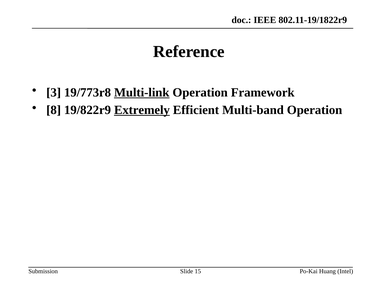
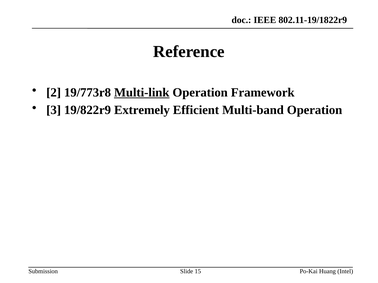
3: 3 -> 2
8: 8 -> 3
Extremely underline: present -> none
